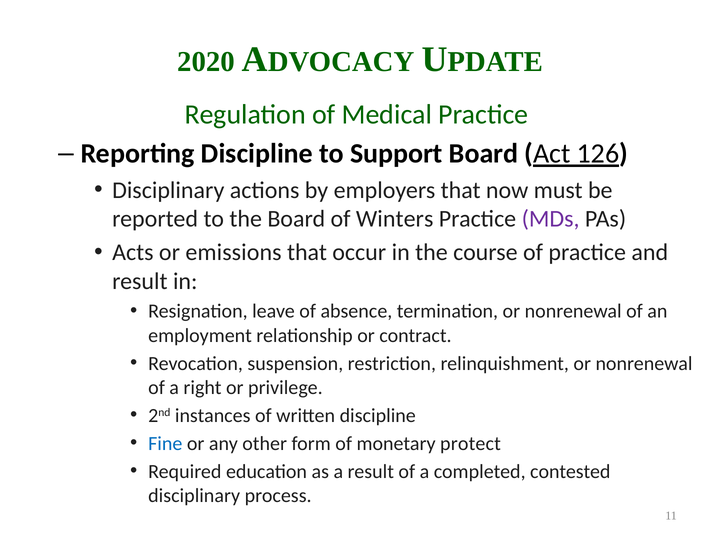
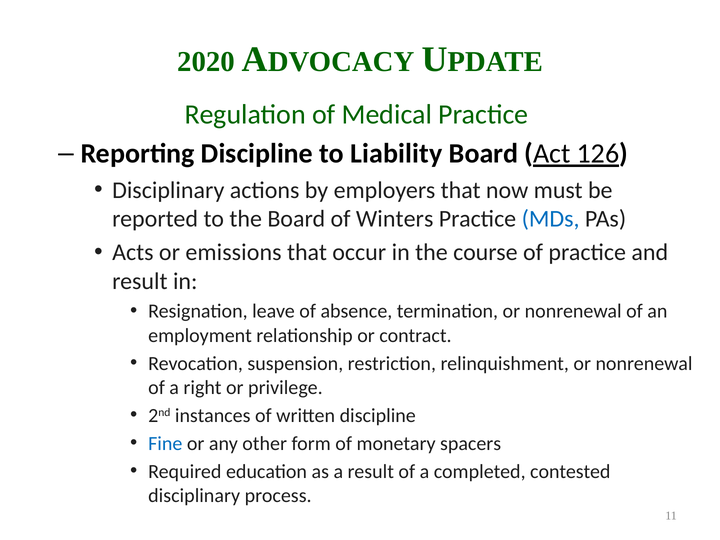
Support: Support -> Liability
MDs colour: purple -> blue
protect: protect -> spacers
